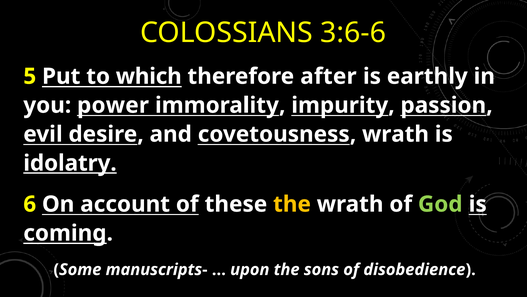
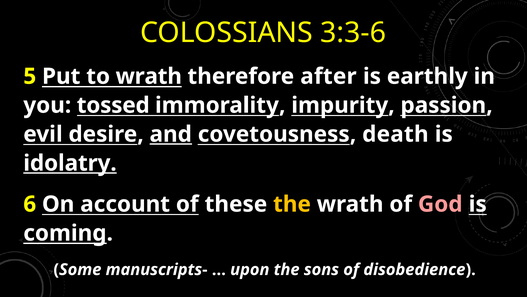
3:6-6: 3:6-6 -> 3:3-6
to which: which -> wrath
power: power -> tossed
and underline: none -> present
covetousness wrath: wrath -> death
God colour: light green -> pink
